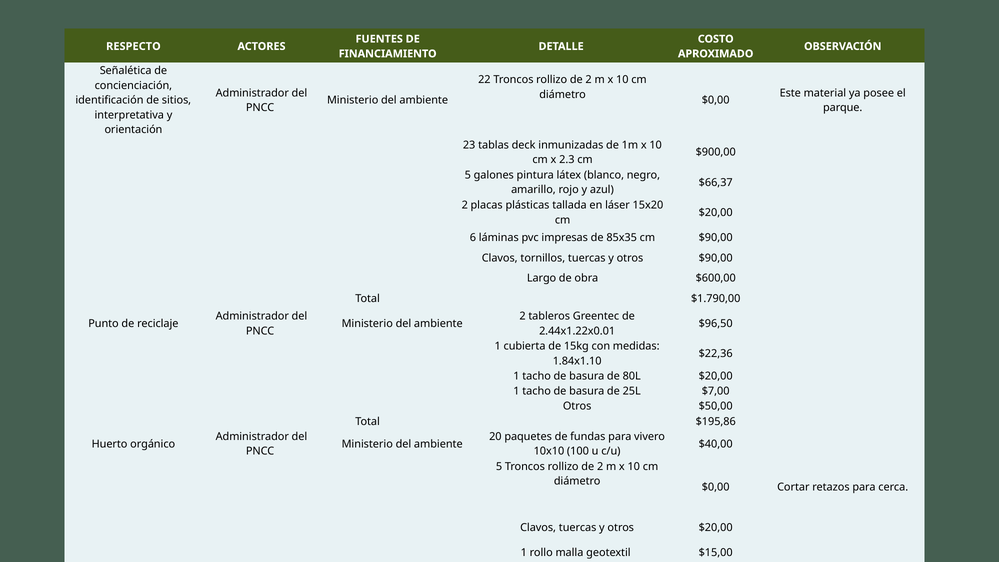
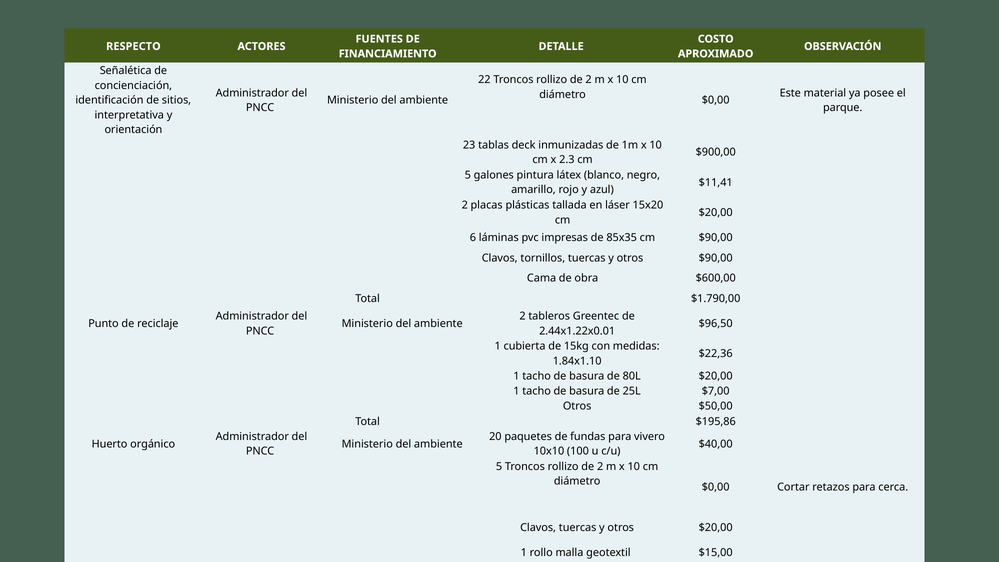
$66,37: $66,37 -> $11,41
Largo: Largo -> Cama
